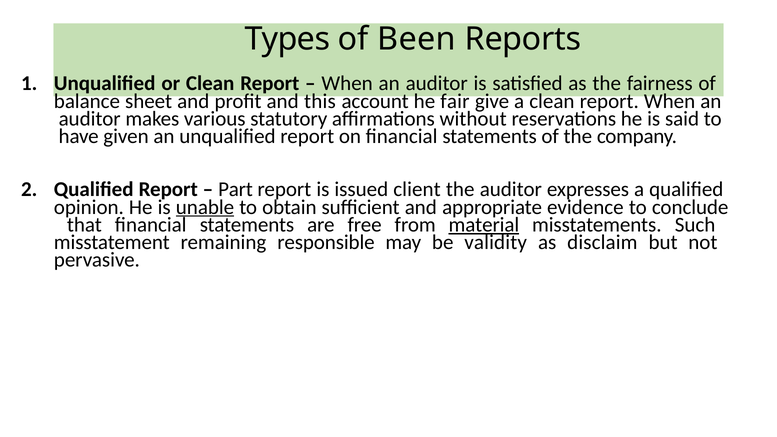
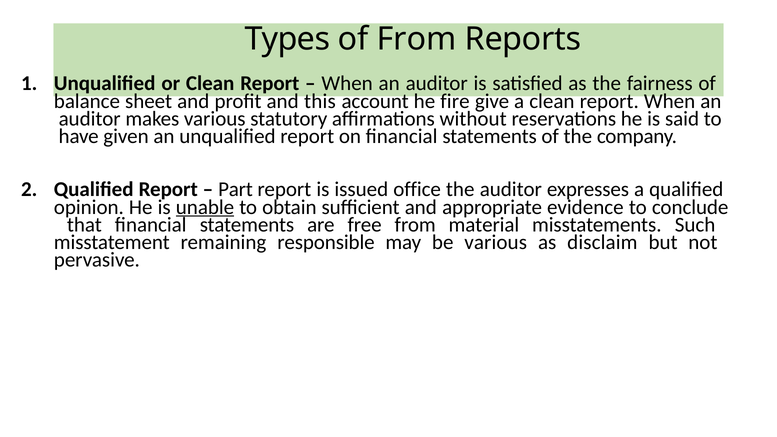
of Been: Been -> From
fair: fair -> fire
client: client -> office
material underline: present -> none
be validity: validity -> various
